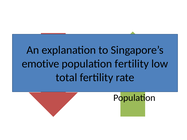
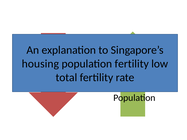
emotive: emotive -> housing
